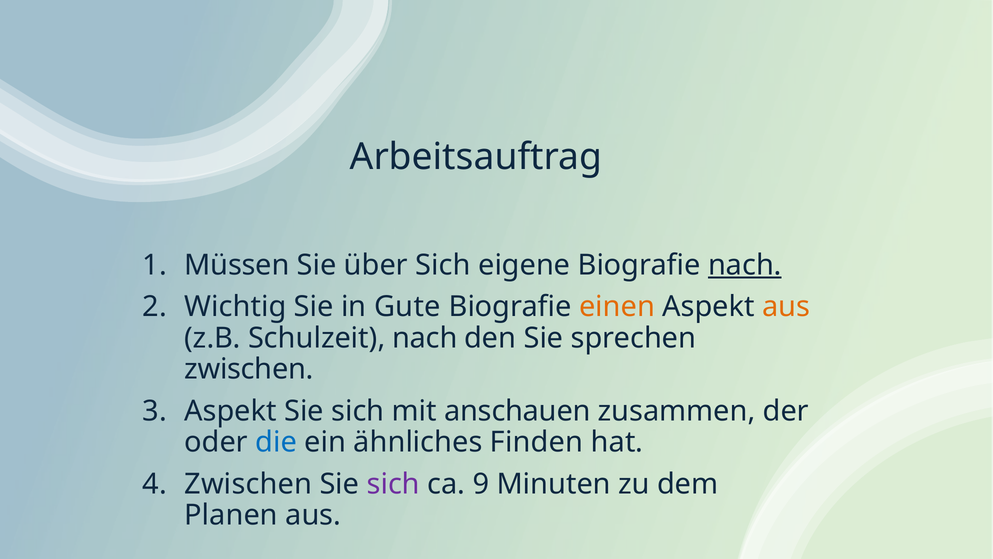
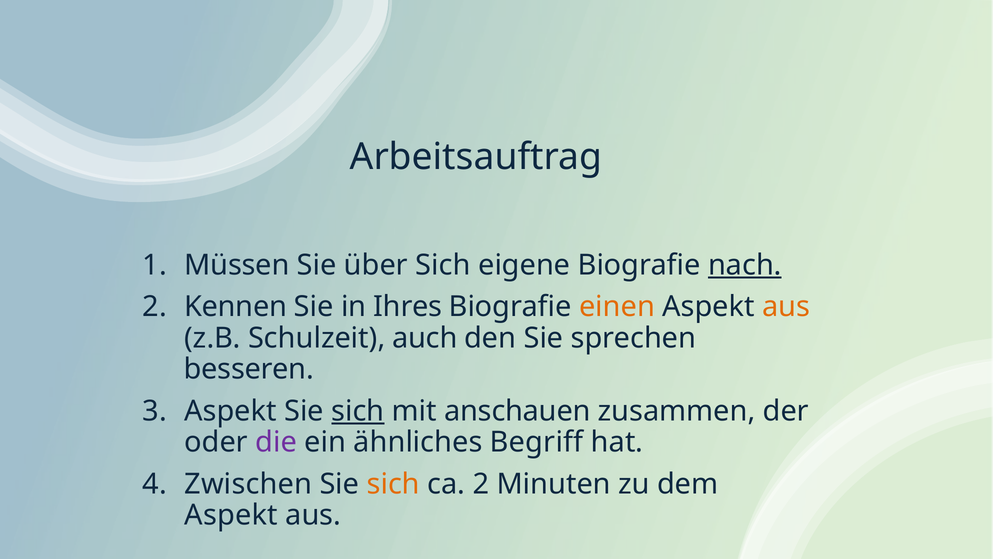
Wichtig: Wichtig -> Kennen
Gute: Gute -> Ihres
Schulzeit nach: nach -> auch
zwischen at (249, 369): zwischen -> besseren
sich at (358, 411) underline: none -> present
die colour: blue -> purple
Finden: Finden -> Begriff
sich at (393, 484) colour: purple -> orange
ca 9: 9 -> 2
Planen at (231, 515): Planen -> Aspekt
